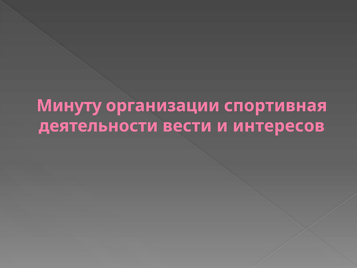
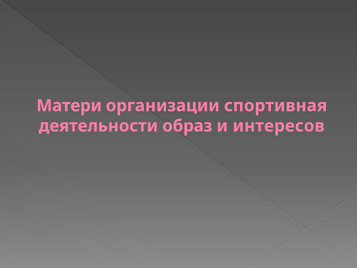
Минуту: Минуту -> Матери
вести: вести -> образ
